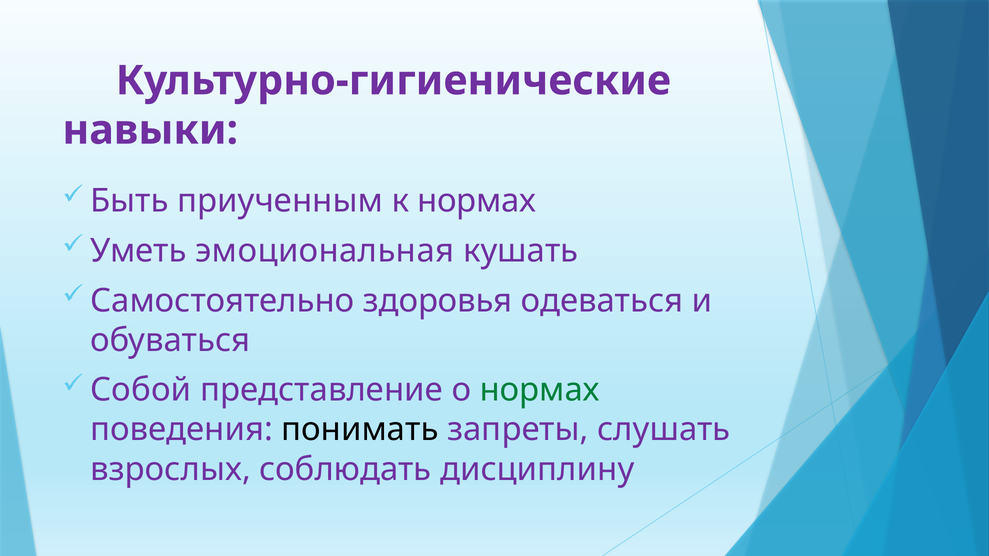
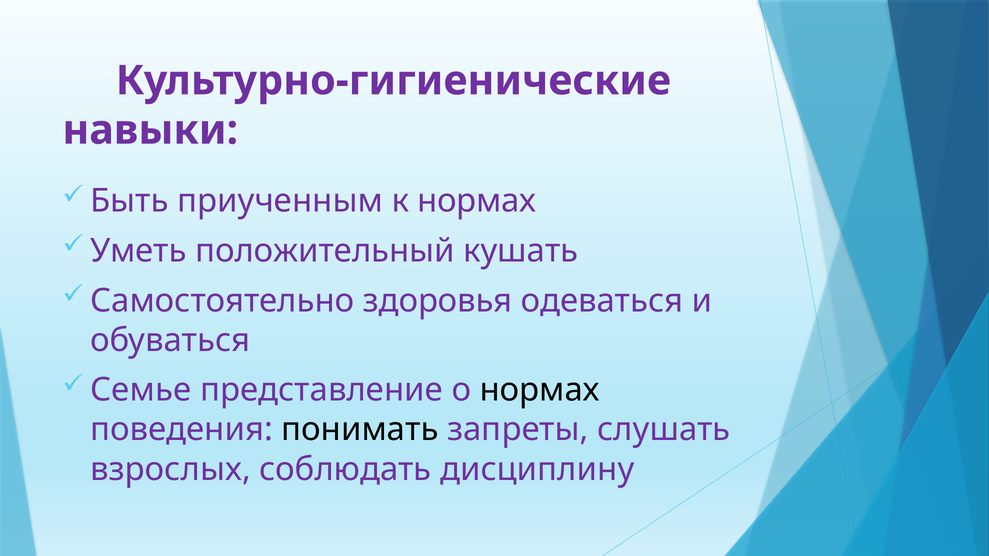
эмоциональная: эмоциональная -> положительный
Собой: Собой -> Семье
нормах at (540, 390) colour: green -> black
